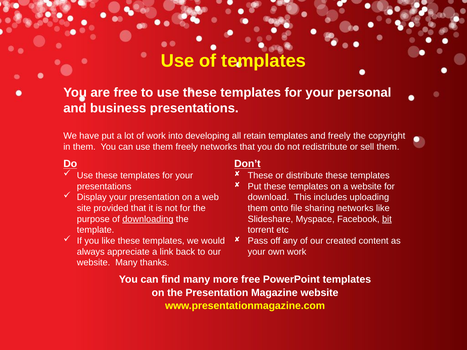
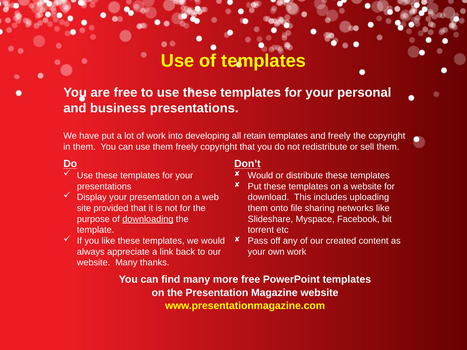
freely networks: networks -> copyright
These at (260, 176): These -> Would
bit underline: present -> none
